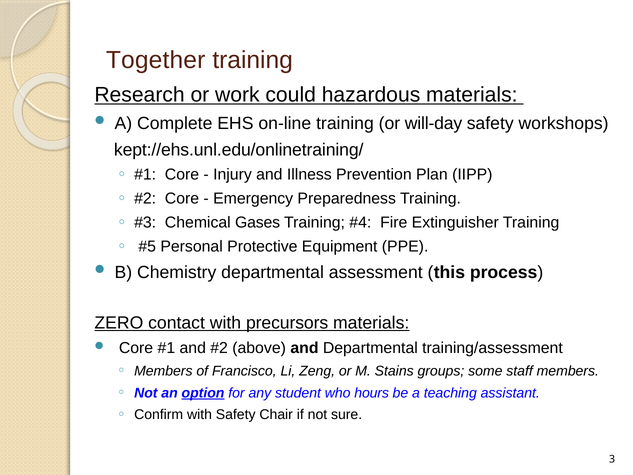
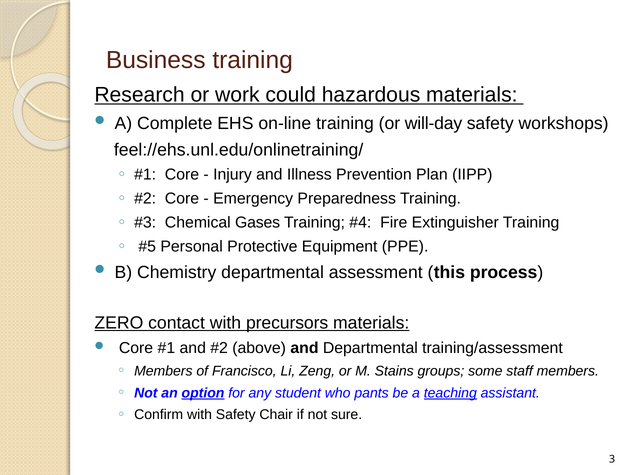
Together: Together -> Business
kept://ehs.unl.edu/onlinetraining/: kept://ehs.unl.edu/onlinetraining/ -> feel://ehs.unl.edu/onlinetraining/
hours: hours -> pants
teaching underline: none -> present
